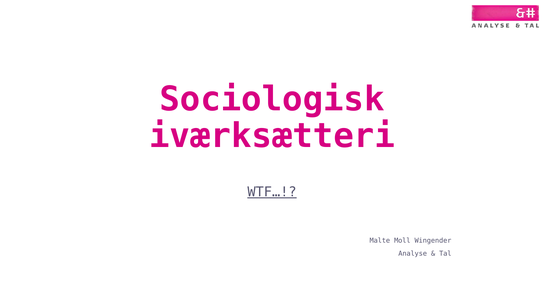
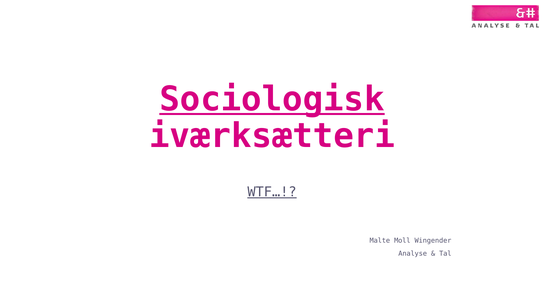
Sociologisk underline: none -> present
